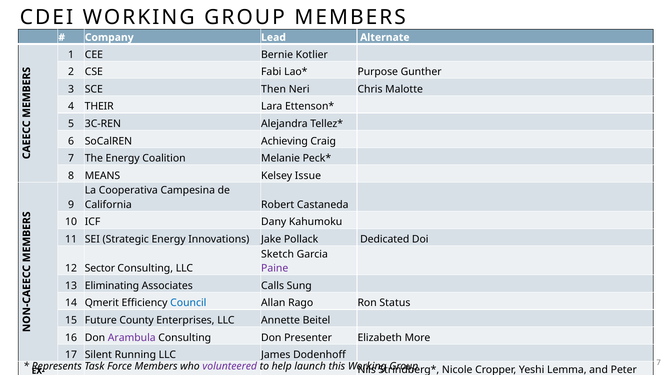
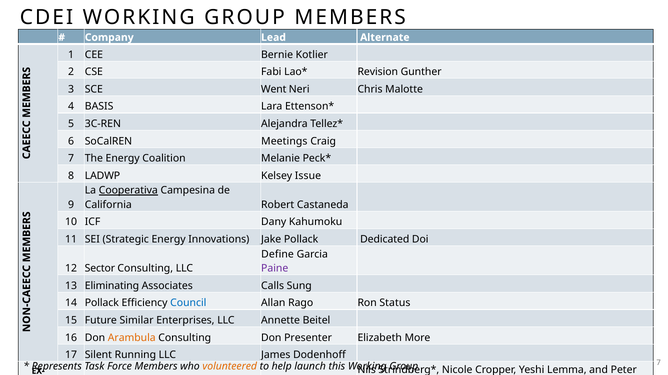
Purpose: Purpose -> Revision
Then: Then -> Went
THEIR: THEIR -> BASIS
Achieving: Achieving -> Meetings
MEANS: MEANS -> LADWP
Cooperativa underline: none -> present
Sketch: Sketch -> Define
14 Qmerit: Qmerit -> Pollack
County: County -> Similar
Arambula colour: purple -> orange
volunteered colour: purple -> orange
